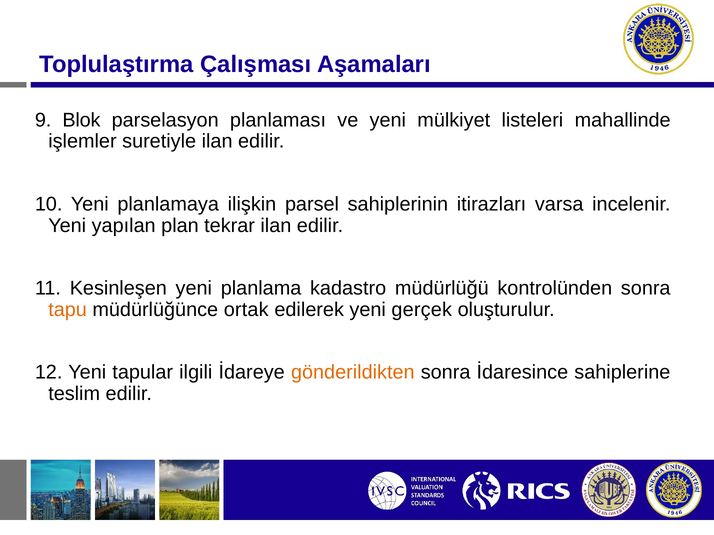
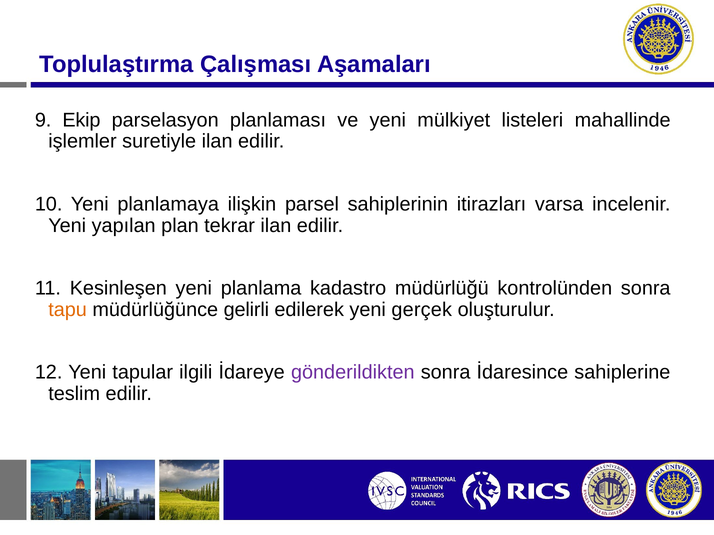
Blok: Blok -> Ekip
ortak: ortak -> gelirli
gönderildikten colour: orange -> purple
